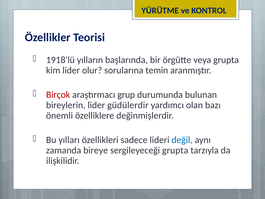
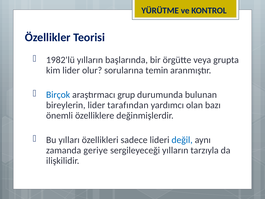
1918'lü: 1918'lü -> 1982'lü
Birçok colour: red -> blue
güdülerdir: güdülerdir -> tarafından
bireye: bireye -> geriye
sergileyeceği grupta: grupta -> yılların
